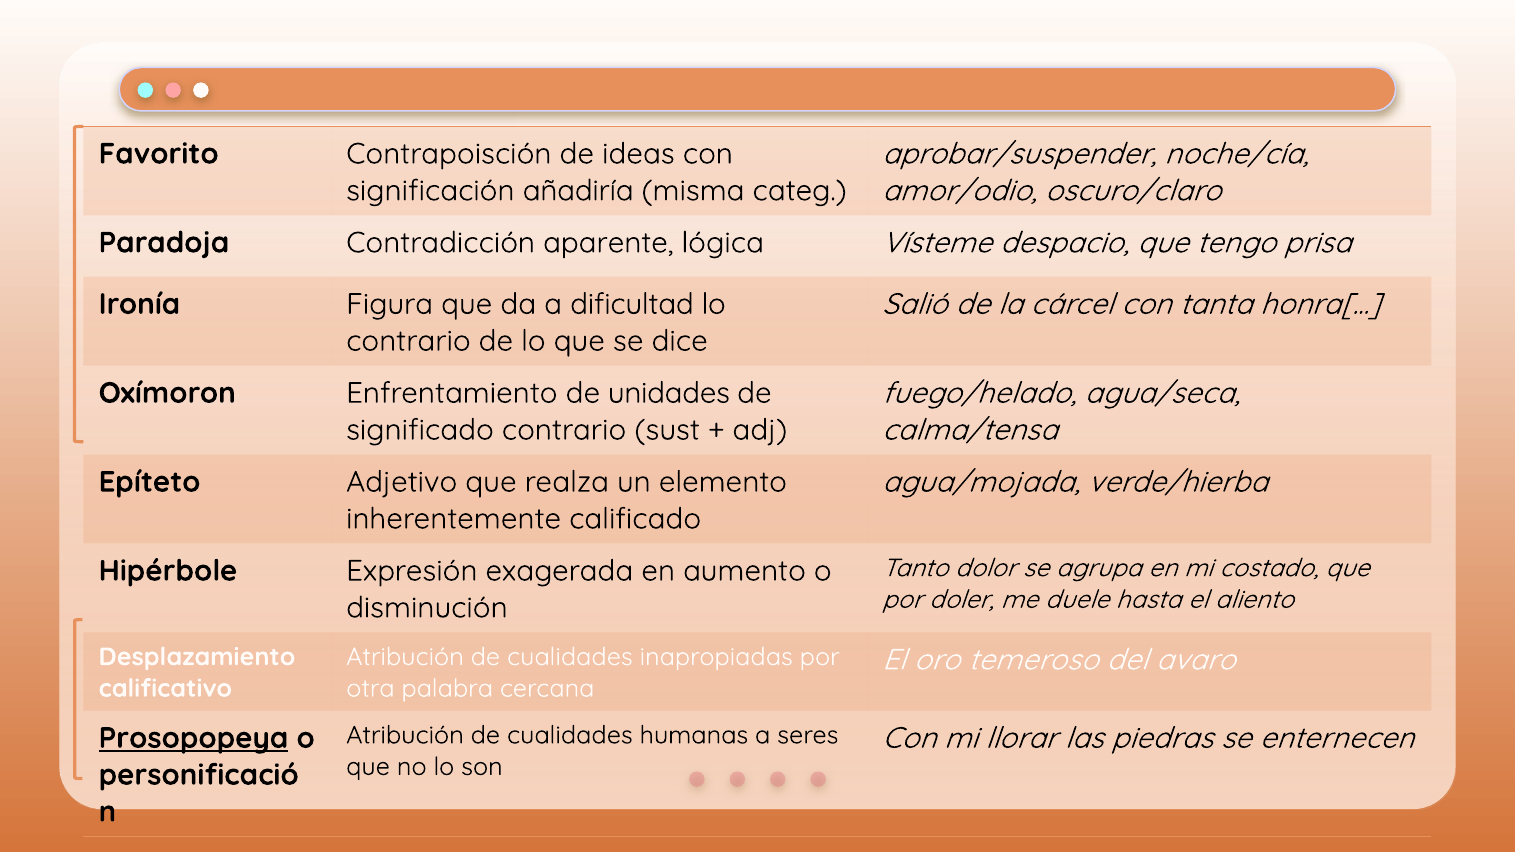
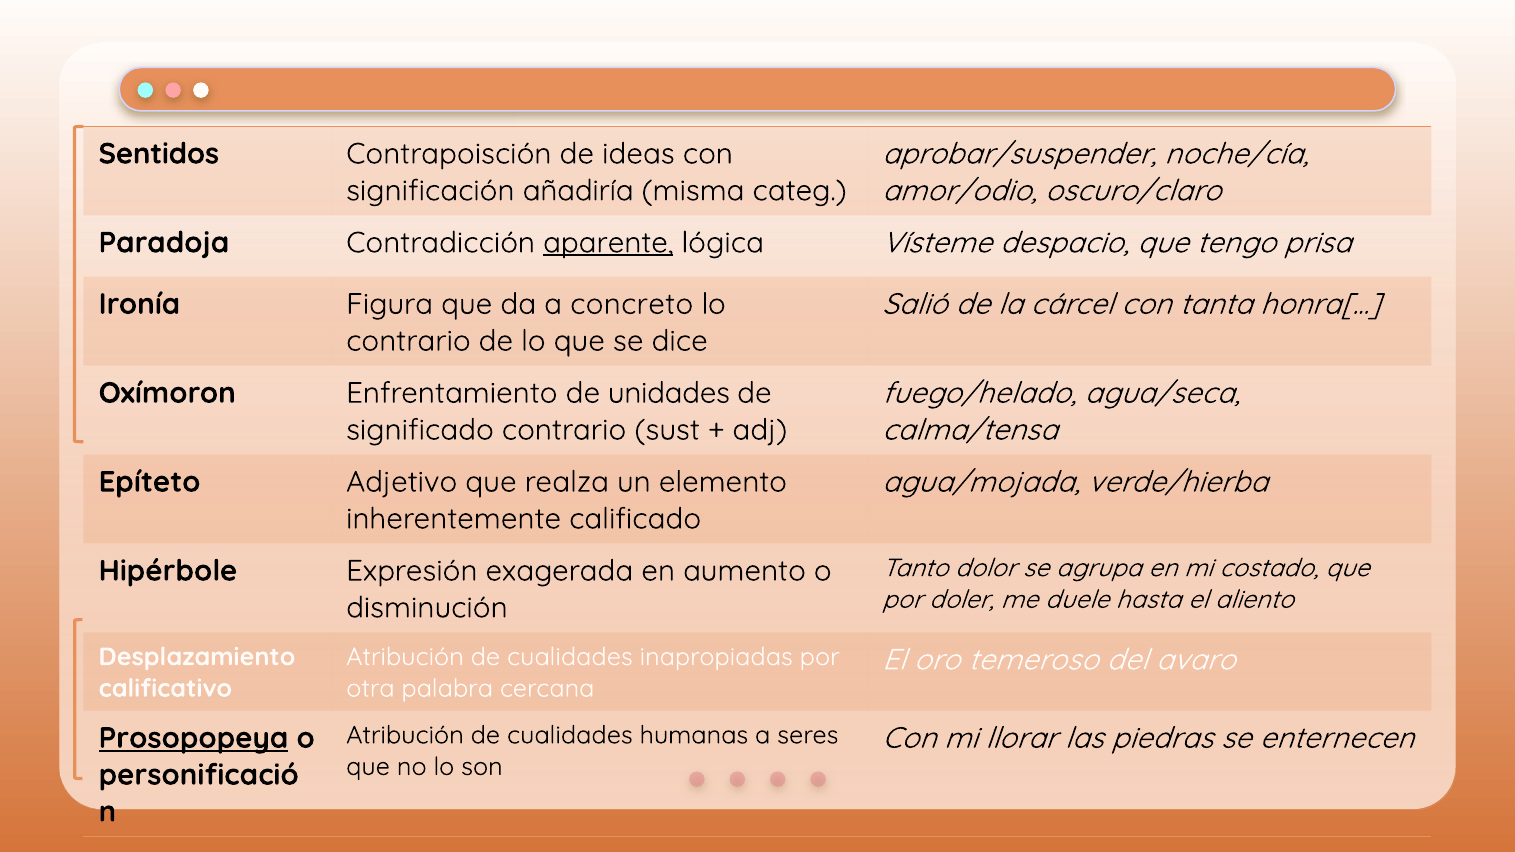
Favorito: Favorito -> Sentidos
aparente underline: none -> present
dificultad: dificultad -> concreto
